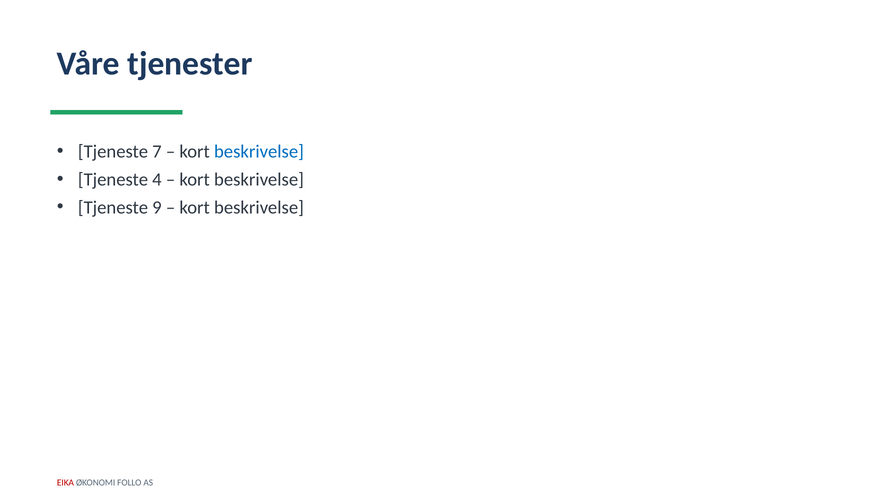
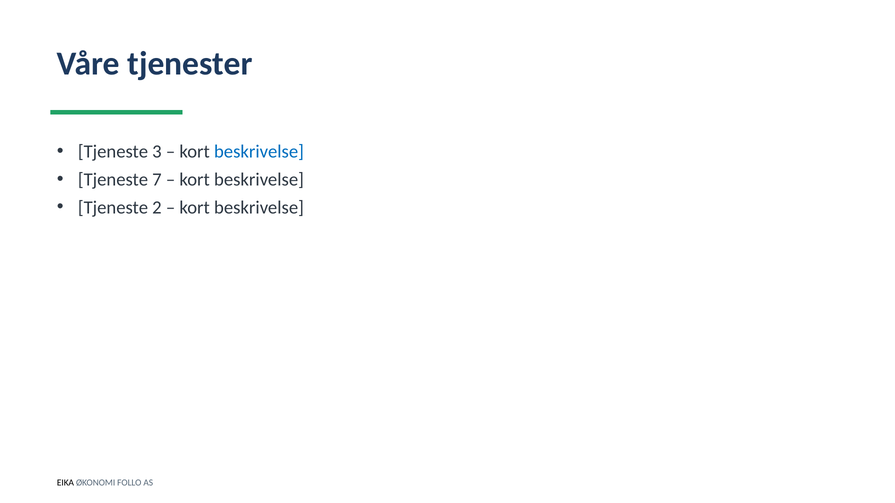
7: 7 -> 3
4: 4 -> 7
9: 9 -> 2
EIKA colour: red -> black
